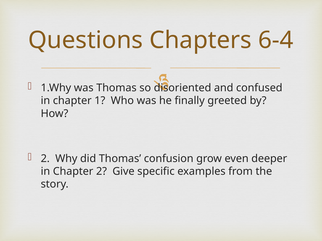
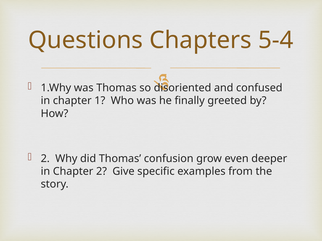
6-4: 6-4 -> 5-4
